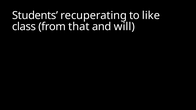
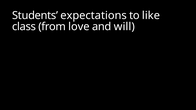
recuperating: recuperating -> expectations
that: that -> love
